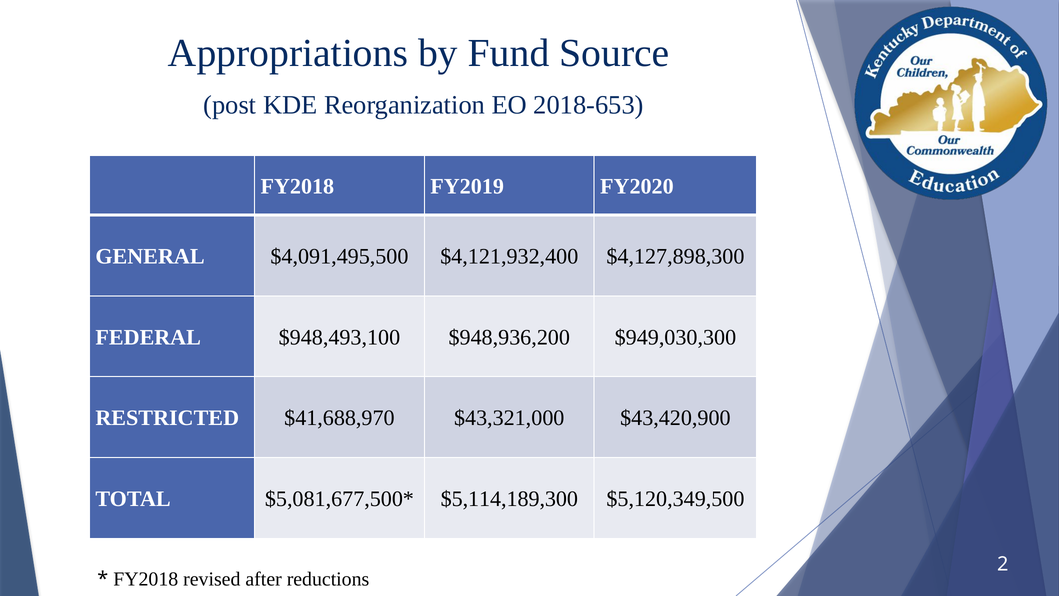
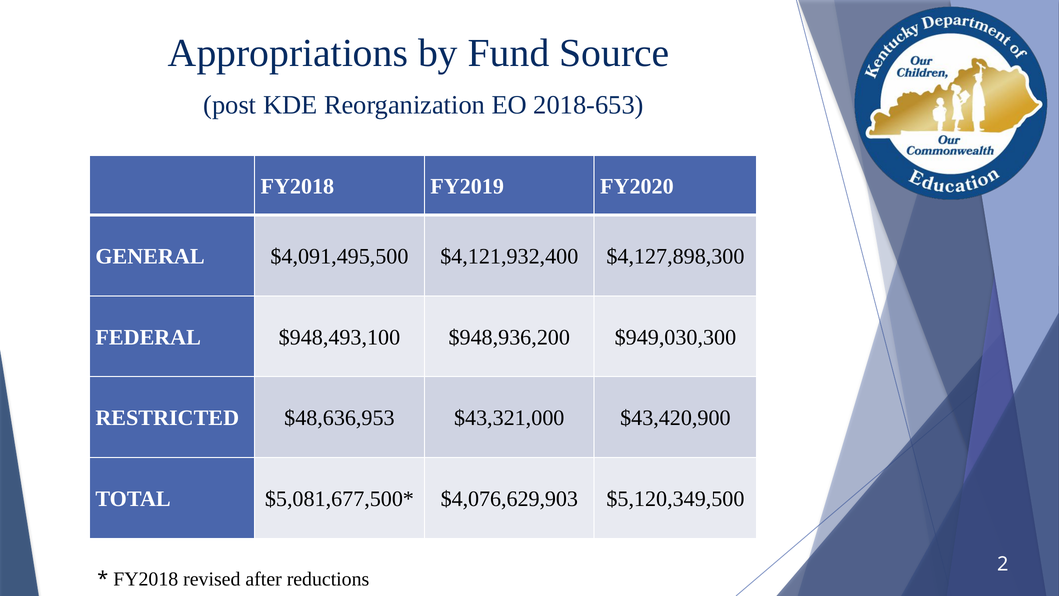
$41,688,970: $41,688,970 -> $48,636,953
$5,114,189,300: $5,114,189,300 -> $4,076,629,903
